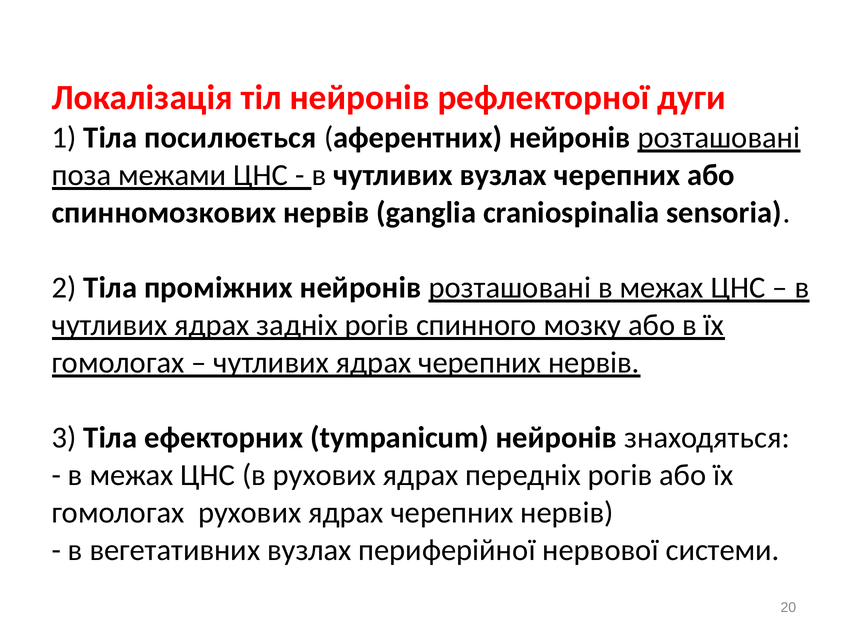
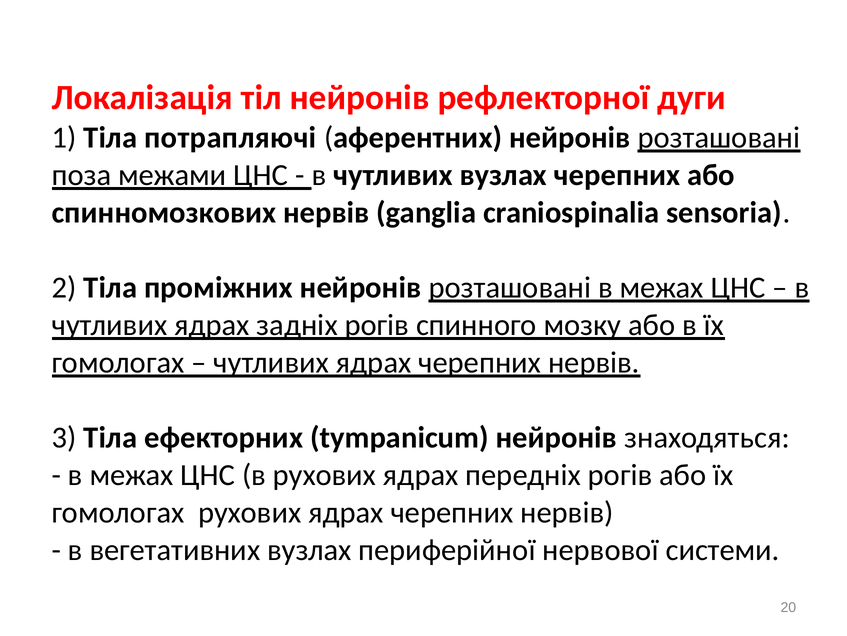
посилюється: посилюється -> потрапляючі
